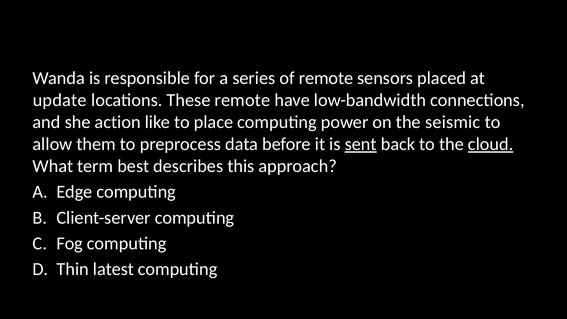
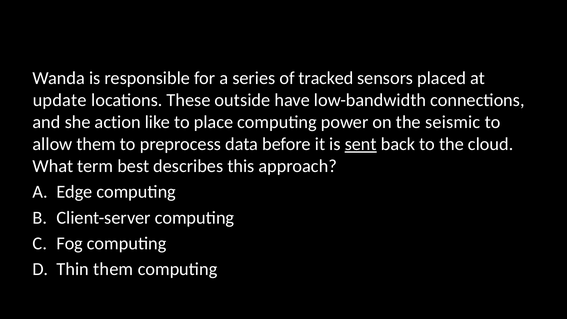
of remote: remote -> tracked
These remote: remote -> outside
cloud underline: present -> none
Thin latest: latest -> them
